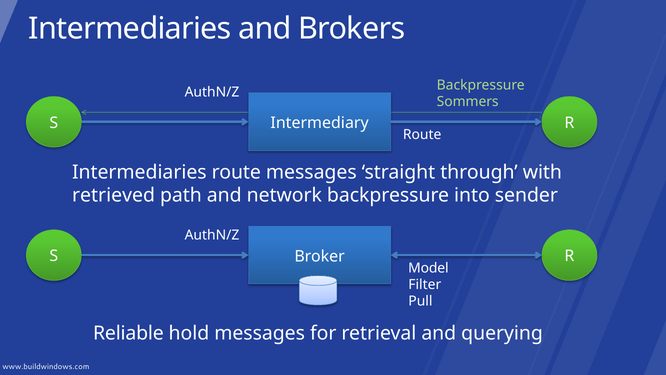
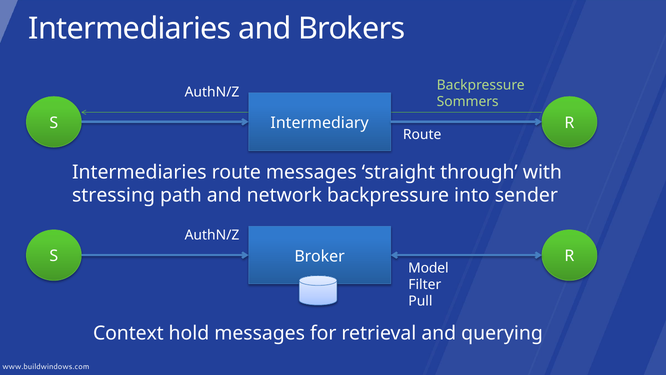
retrieved: retrieved -> stressing
Reliable: Reliable -> Context
